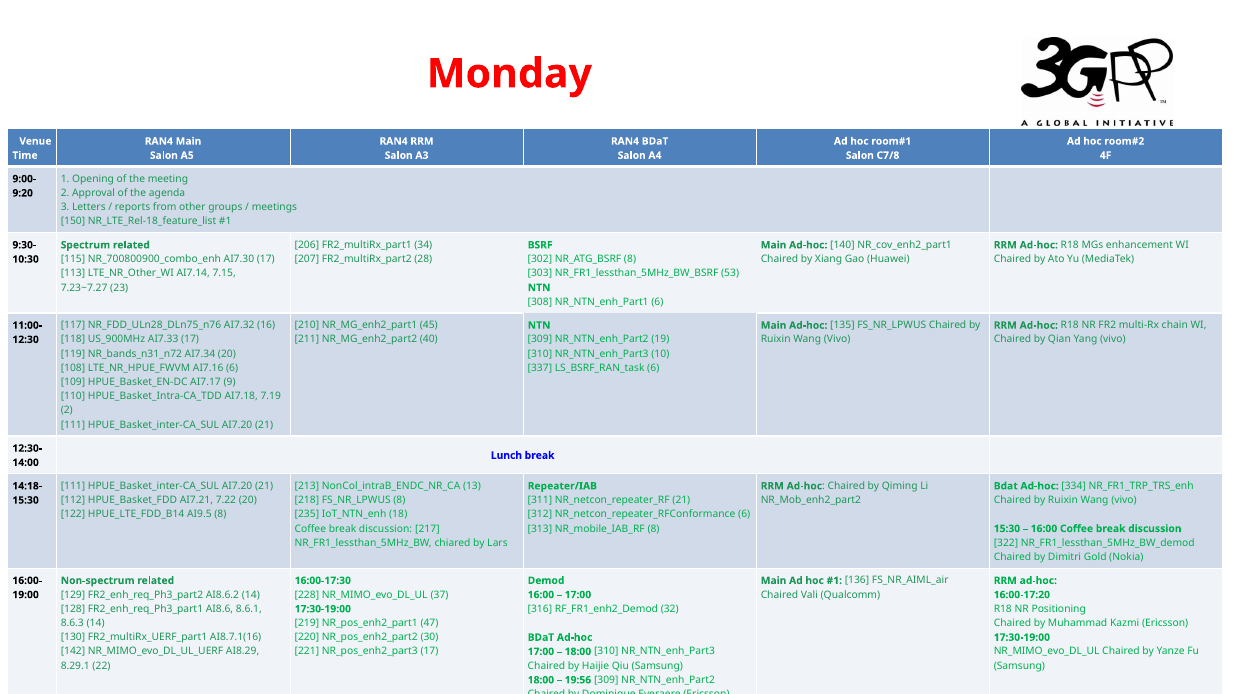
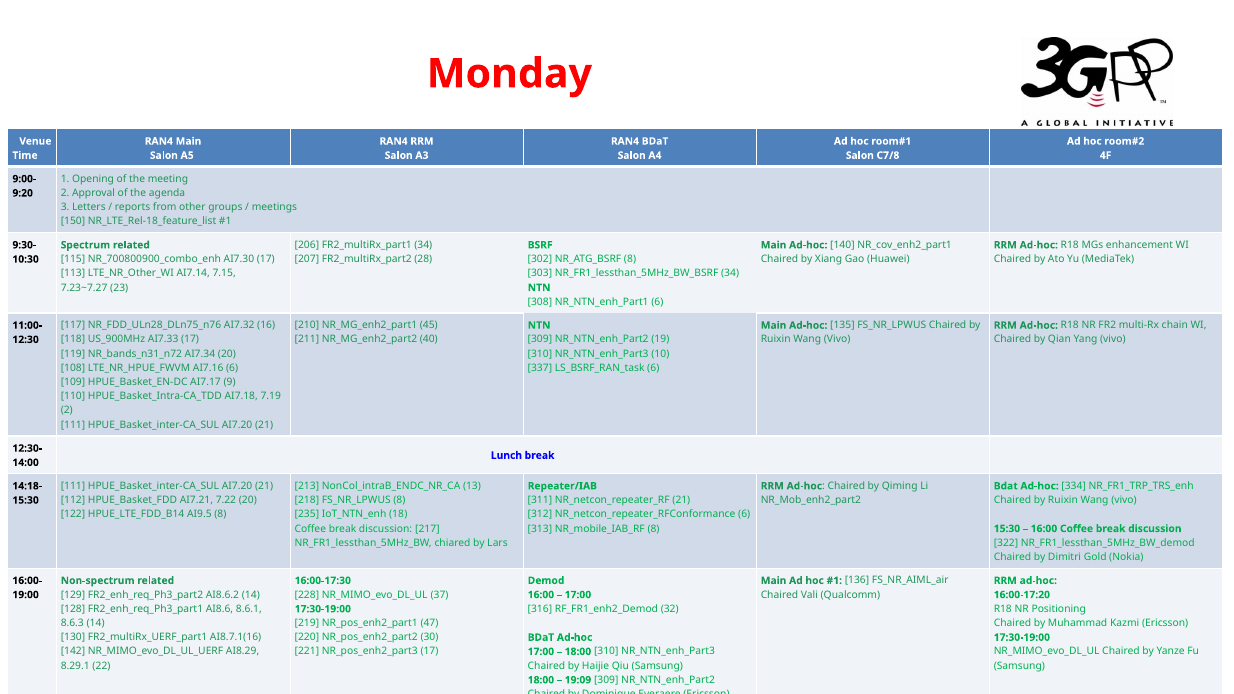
53 at (730, 273): 53 -> 34
19:56: 19:56 -> 19:09
